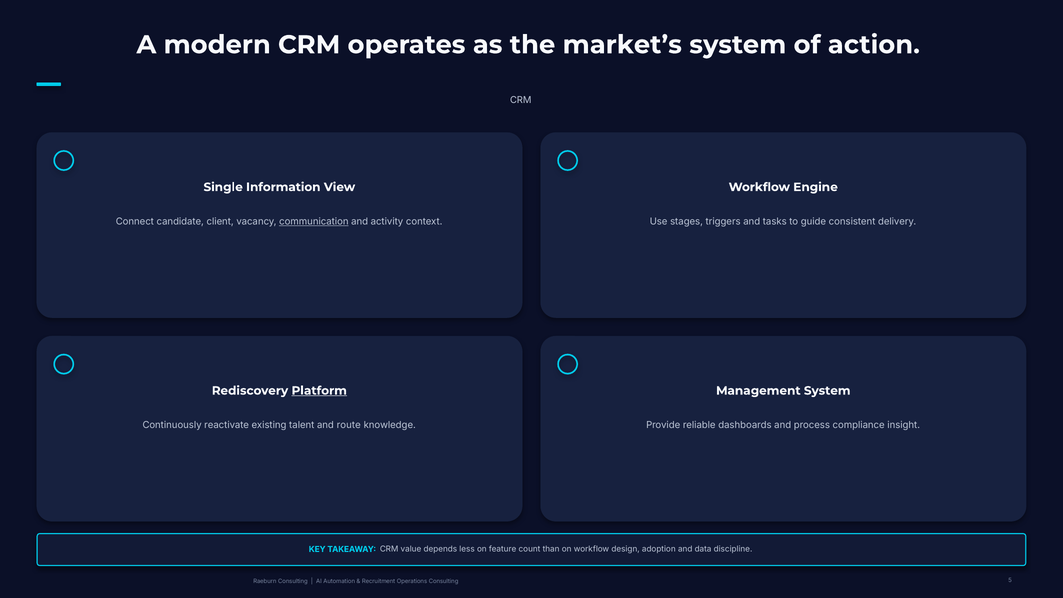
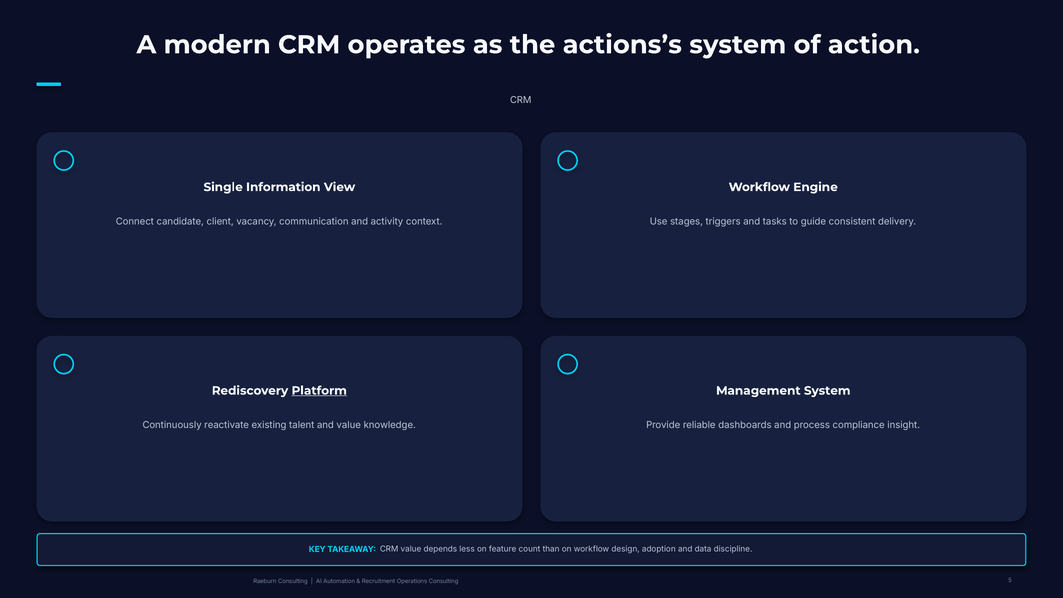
market’s: market’s -> actions’s
communication underline: present -> none
and route: route -> value
